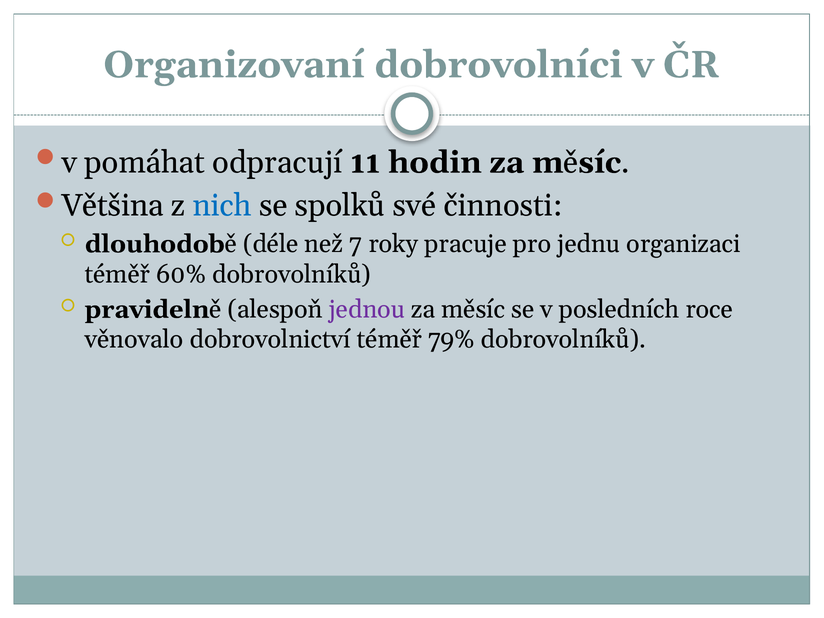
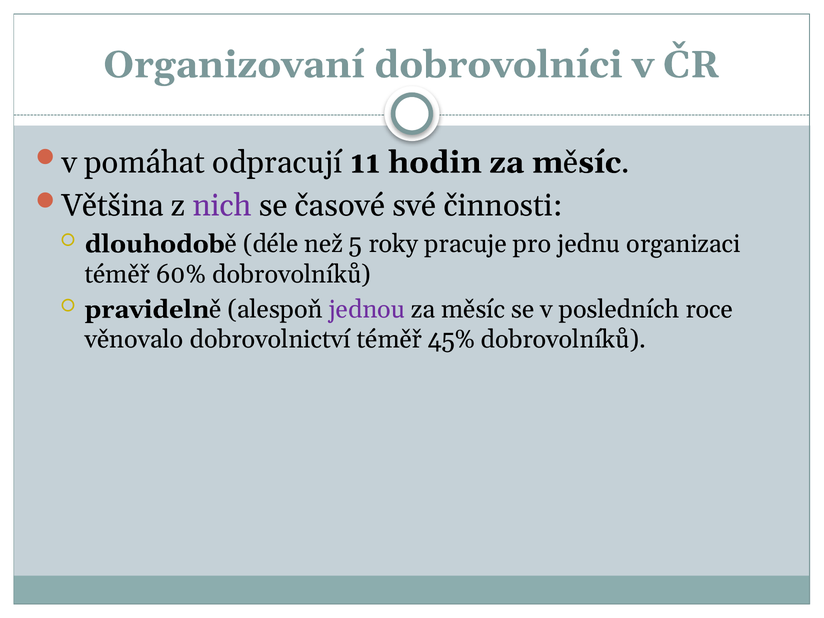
nich colour: blue -> purple
spolků: spolků -> časové
7: 7 -> 5
79%: 79% -> 45%
